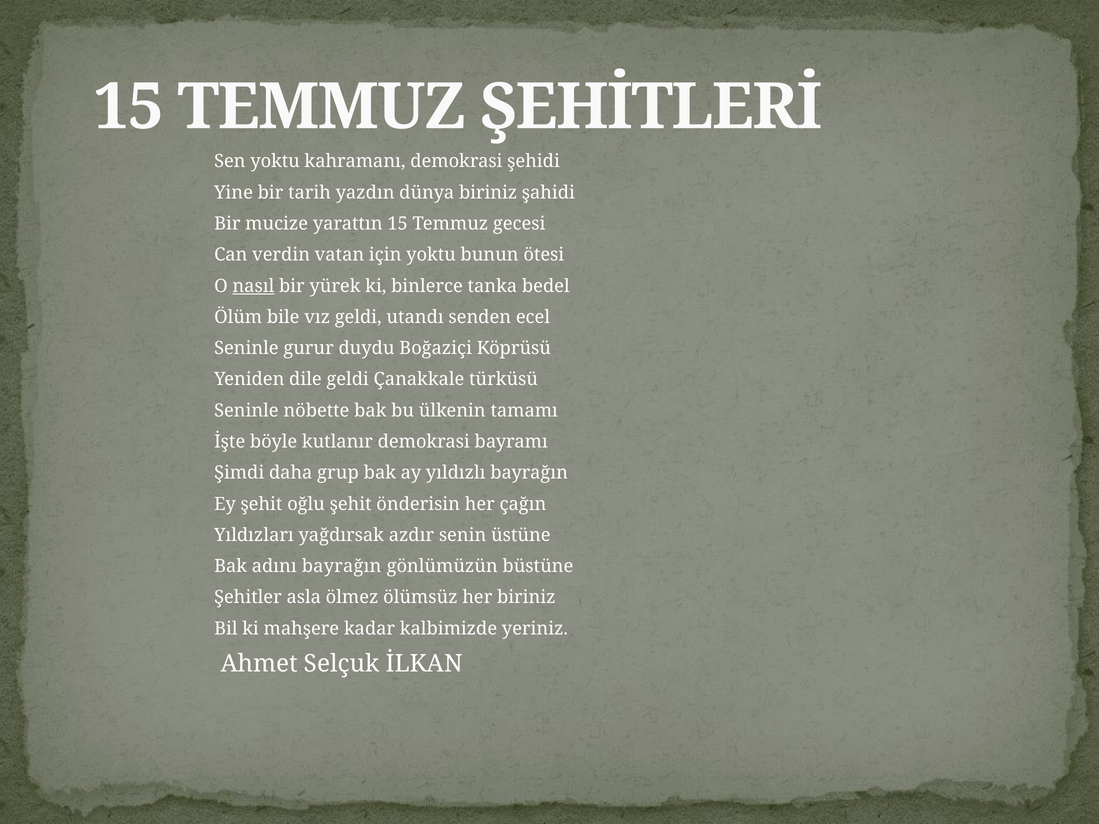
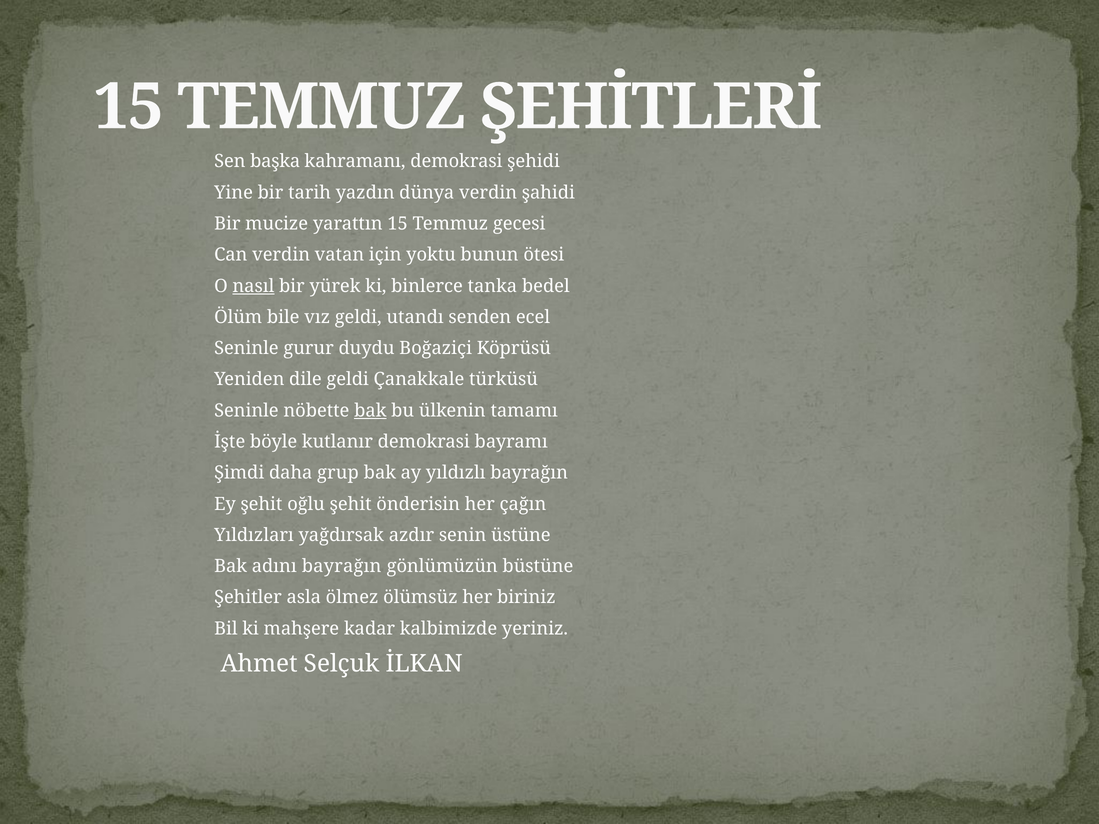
Sen yoktu: yoktu -> başka
dünya biriniz: biriniz -> verdin
bak at (370, 411) underline: none -> present
